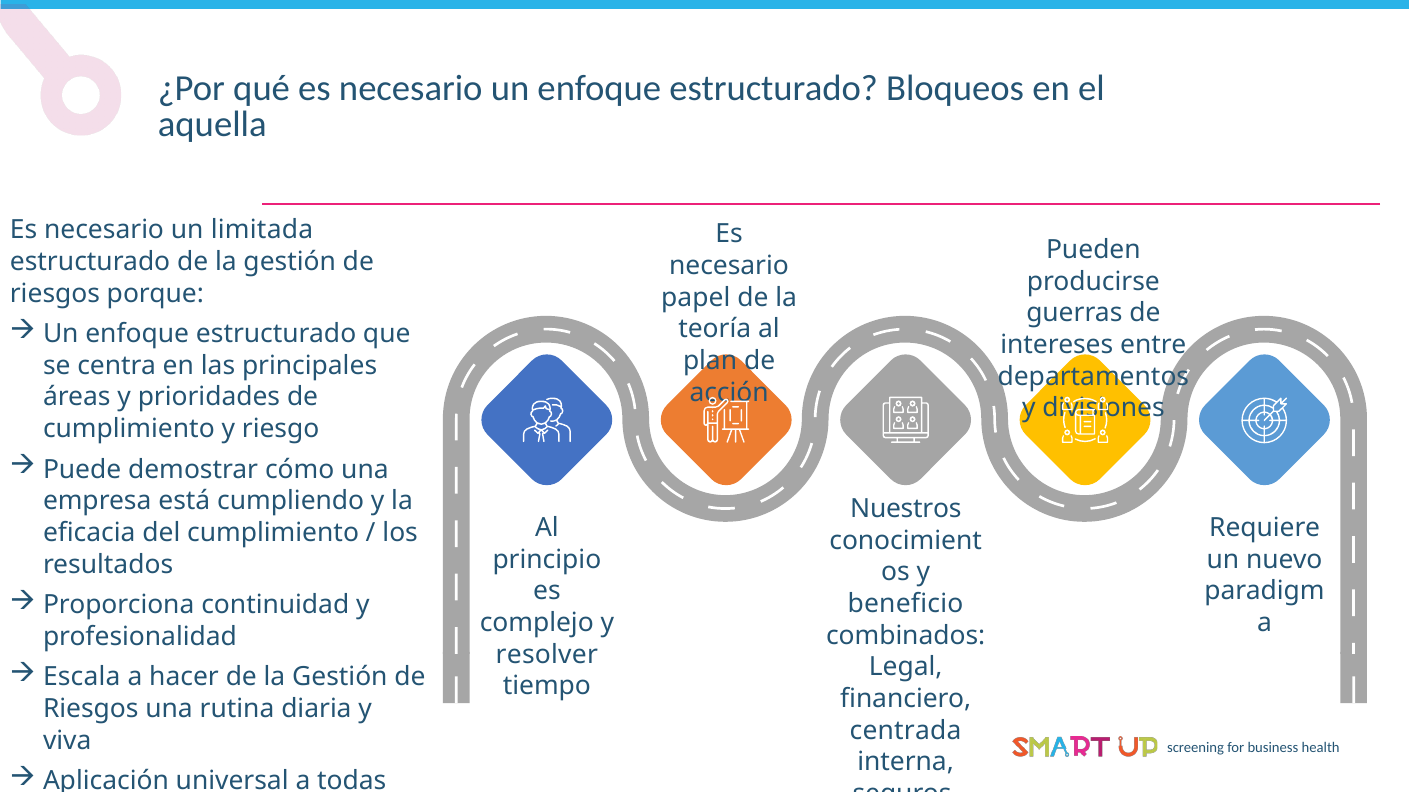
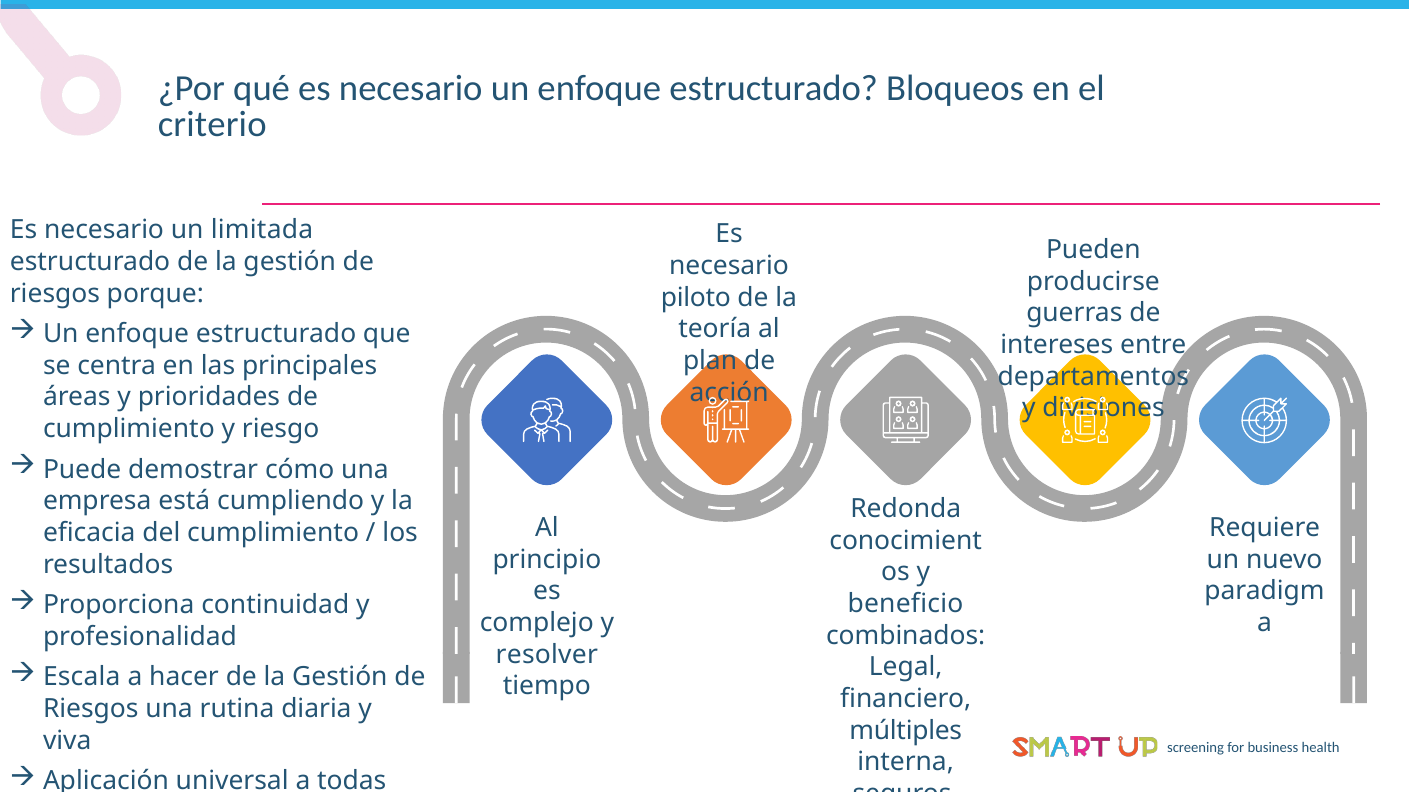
aquella: aquella -> criterio
papel: papel -> piloto
Nuestros: Nuestros -> Redonda
centrada: centrada -> múltiples
